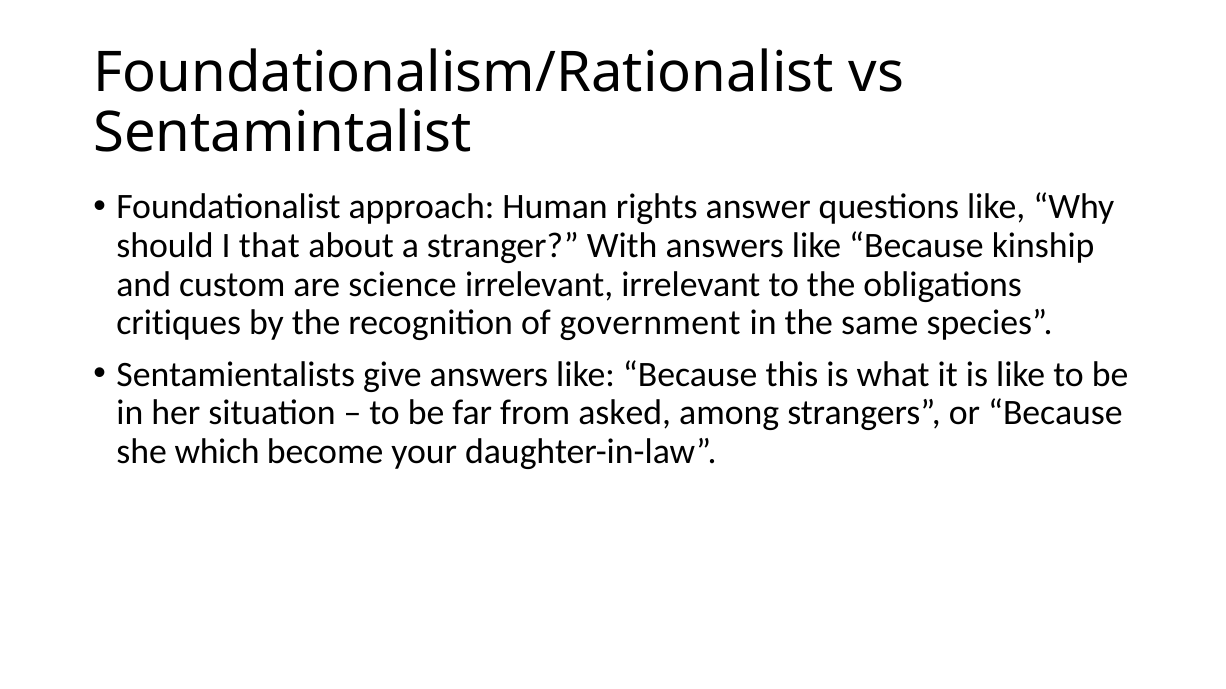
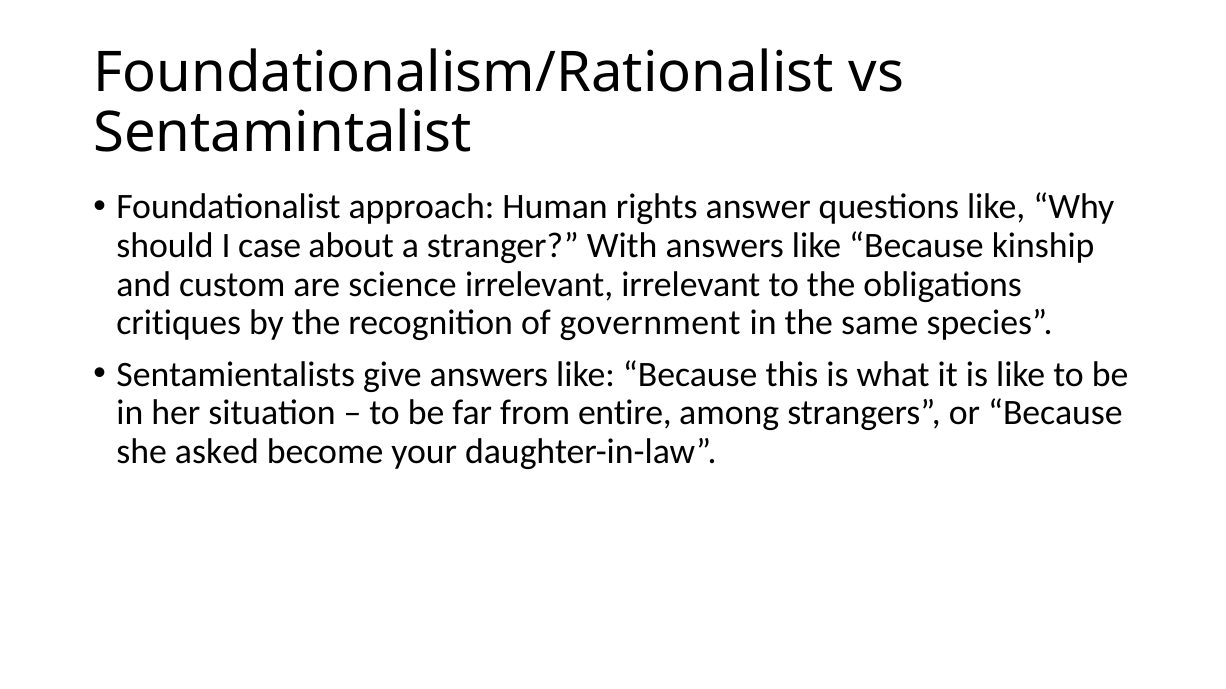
that: that -> case
asked: asked -> entire
which: which -> asked
